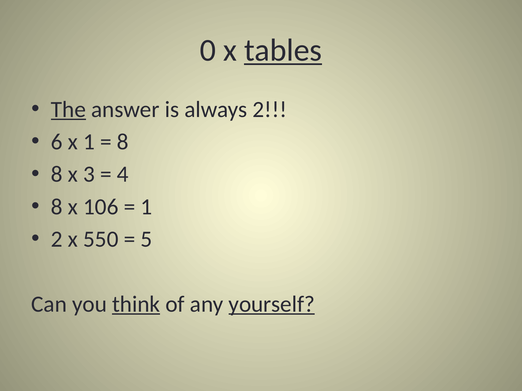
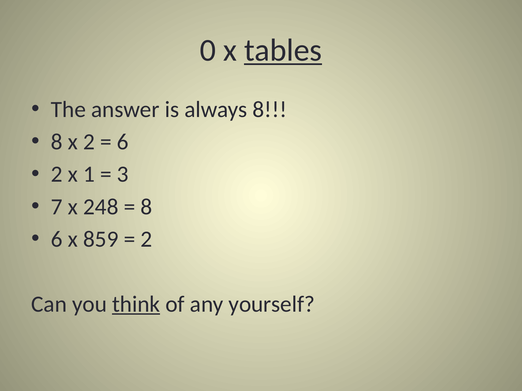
The underline: present -> none
always 2: 2 -> 8
6 at (57, 142): 6 -> 8
x 1: 1 -> 2
8 at (123, 142): 8 -> 6
8 at (57, 174): 8 -> 2
3: 3 -> 1
4: 4 -> 3
8 at (57, 207): 8 -> 7
106: 106 -> 248
1 at (146, 207): 1 -> 8
2 at (57, 239): 2 -> 6
550: 550 -> 859
5 at (146, 239): 5 -> 2
yourself underline: present -> none
